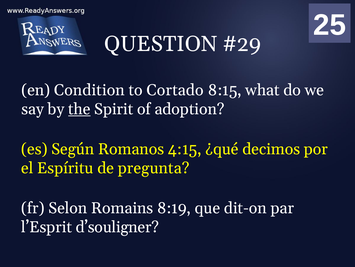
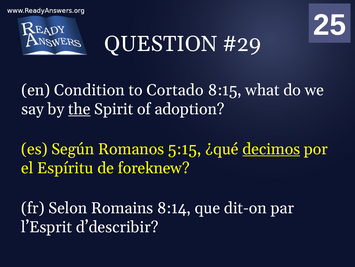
4:15: 4:15 -> 5:15
decimos underline: none -> present
pregunta: pregunta -> foreknew
8:19: 8:19 -> 8:14
d’souligner: d’souligner -> d’describir
